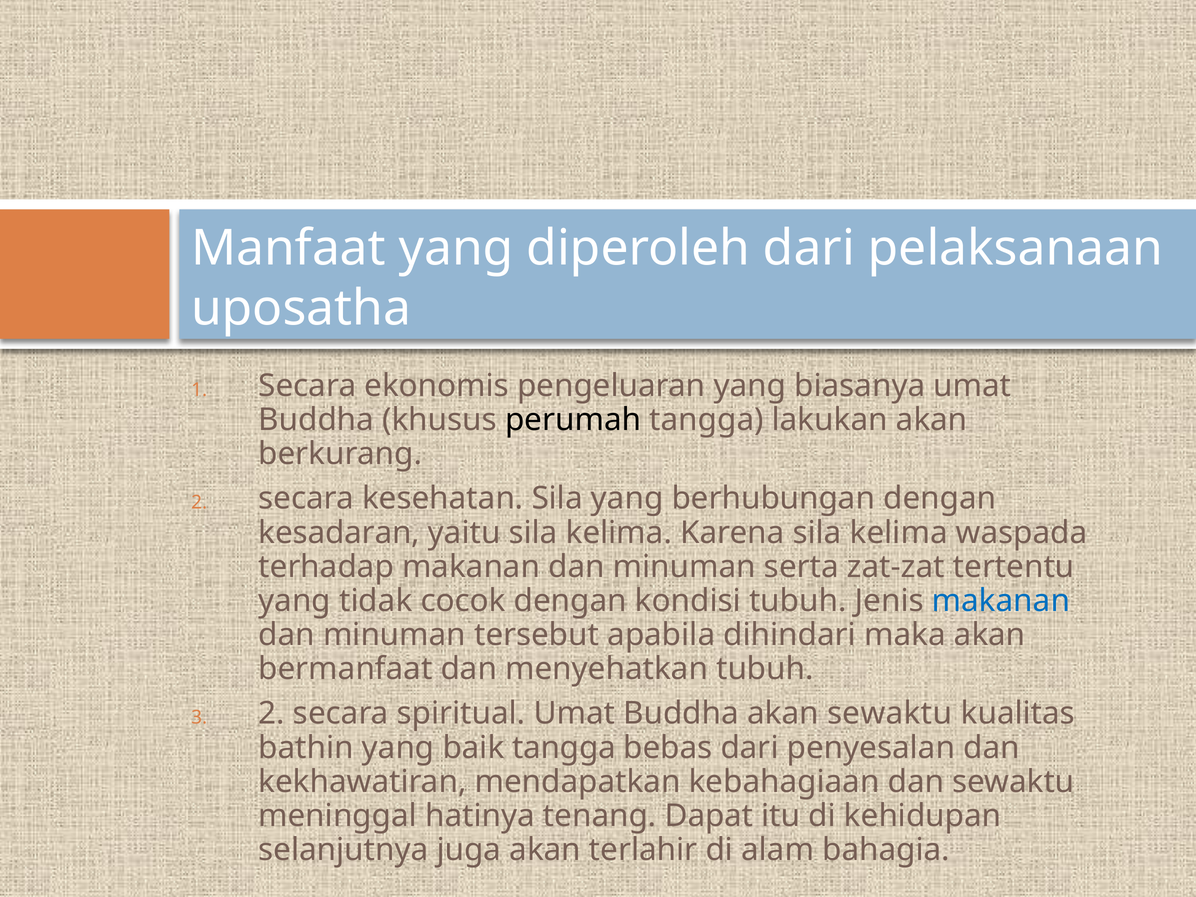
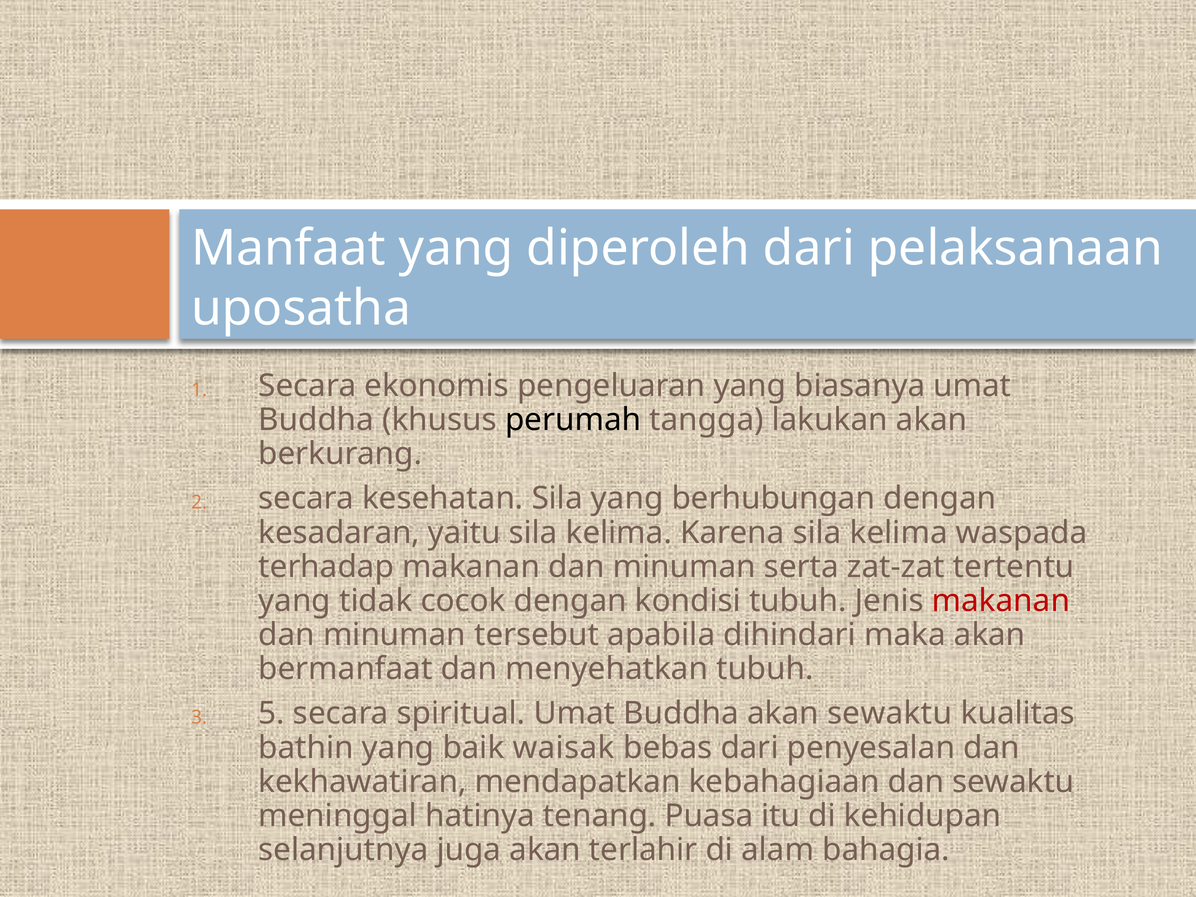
makanan at (1001, 601) colour: blue -> red
3 2: 2 -> 5
baik tangga: tangga -> waisak
Dapat: Dapat -> Puasa
